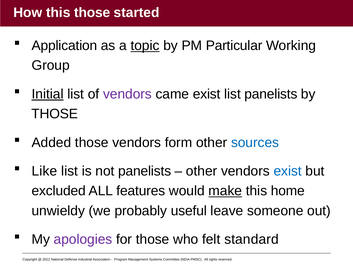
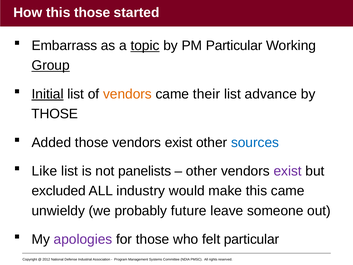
Application: Application -> Embarrass
Group underline: none -> present
vendors at (127, 94) colour: purple -> orange
came exist: exist -> their
list panelists: panelists -> advance
form at (179, 142): form -> exist
exist at (288, 171) colour: blue -> purple
features: features -> industry
make underline: present -> none
this home: home -> came
useful: useful -> future
felt standard: standard -> particular
